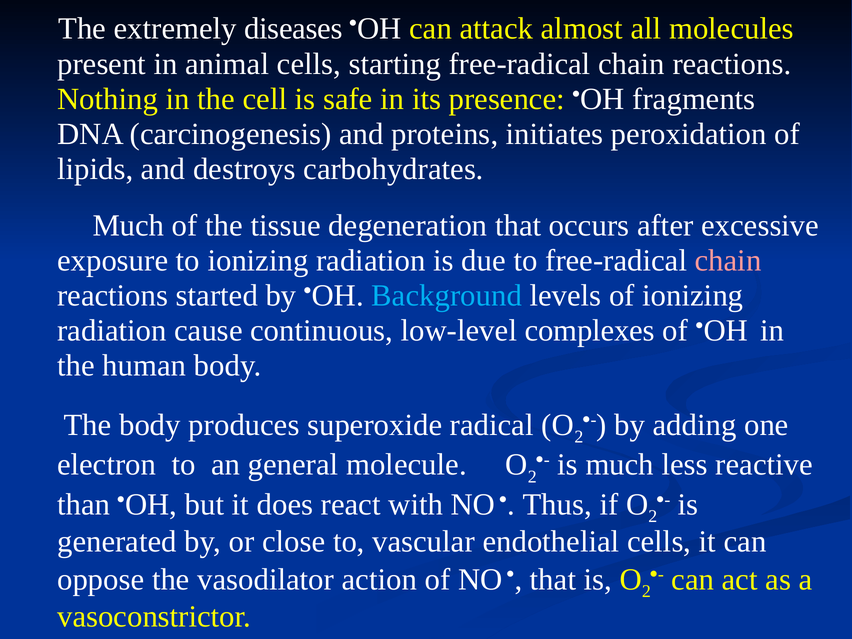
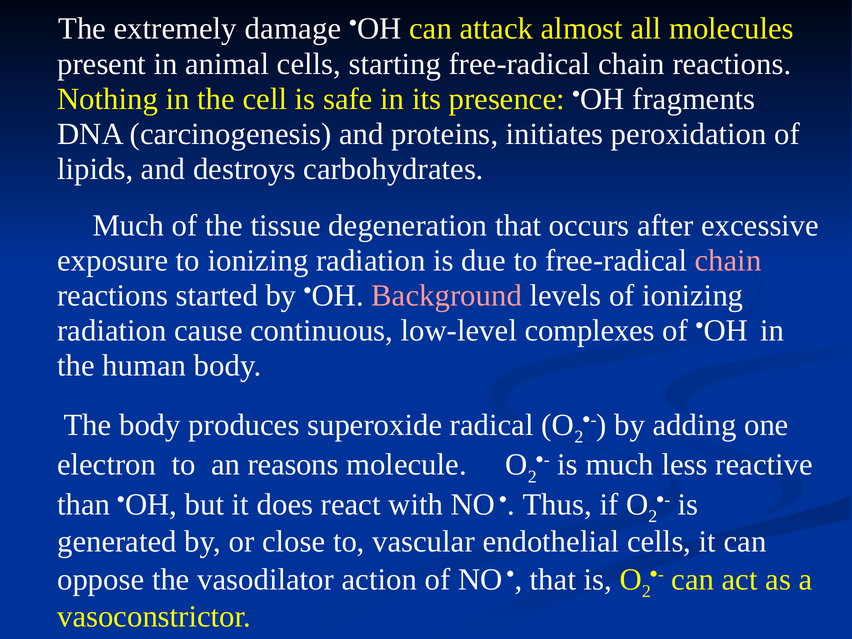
diseases: diseases -> damage
Background colour: light blue -> pink
general: general -> reasons
